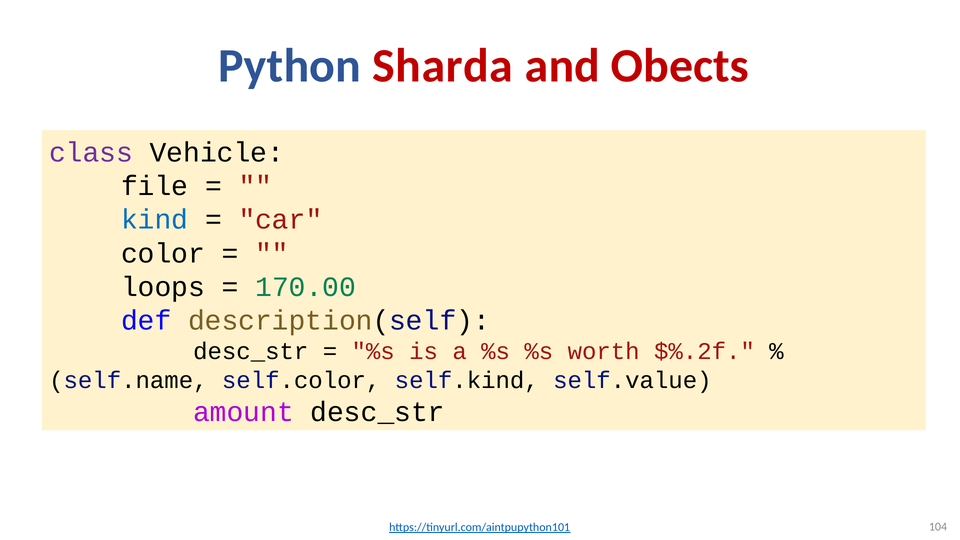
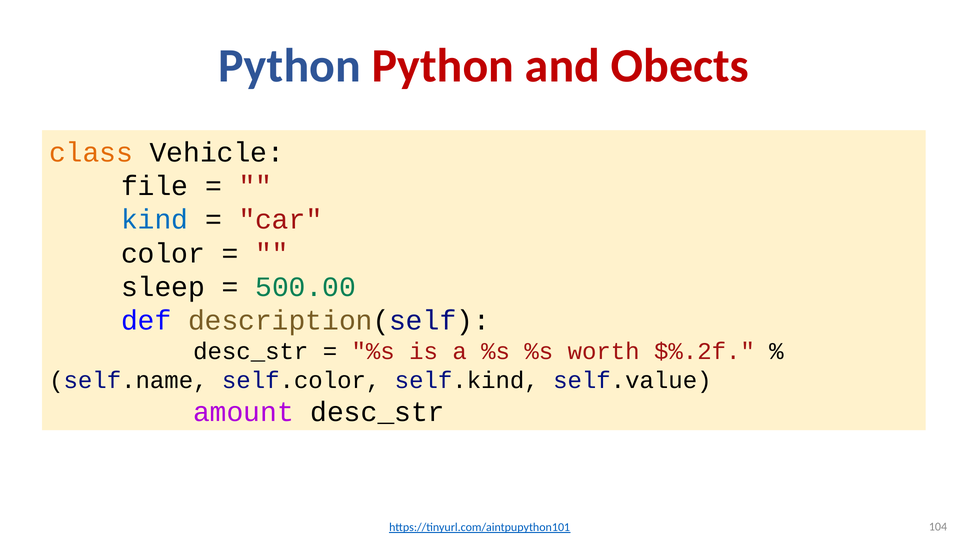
Python Sharda: Sharda -> Python
class colour: purple -> orange
loops: loops -> sleep
170.00: 170.00 -> 500.00
